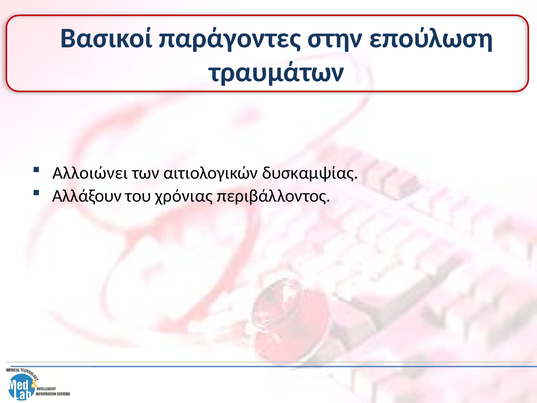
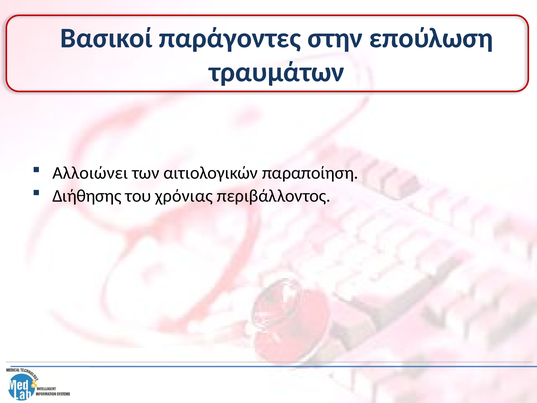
δυσκαμψίας: δυσκαμψίας -> παραποίηση
Αλλάξουν: Αλλάξουν -> Διήθησης
